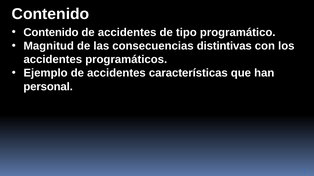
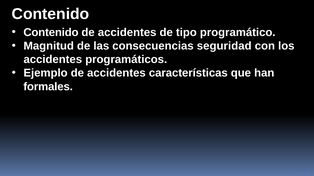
distintivas: distintivas -> seguridad
personal: personal -> formales
